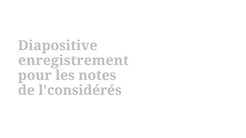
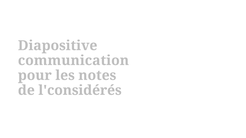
enregistrement: enregistrement -> communication
